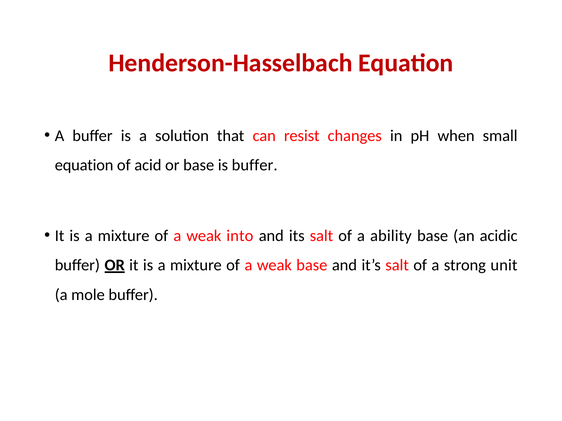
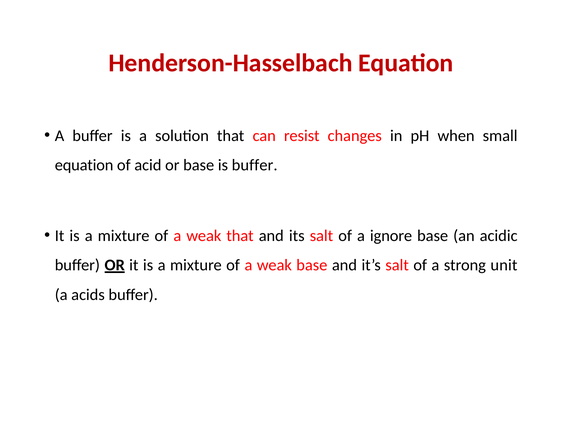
weak into: into -> that
ability: ability -> ignore
mole: mole -> acids
